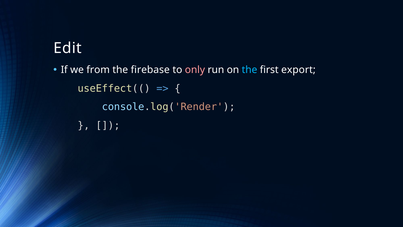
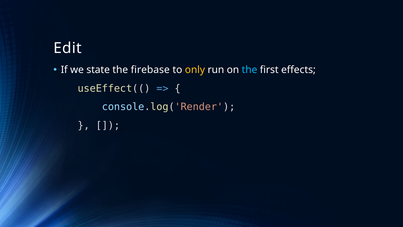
from: from -> state
only colour: pink -> yellow
export: export -> effects
